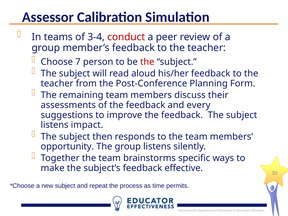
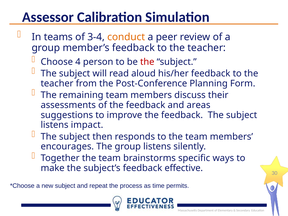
conduct colour: red -> orange
7: 7 -> 4
every: every -> areas
opportunity: opportunity -> encourages
